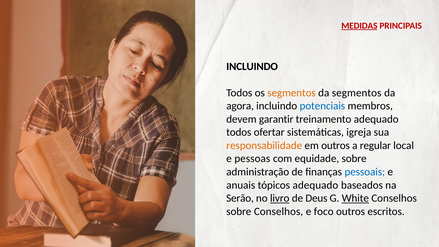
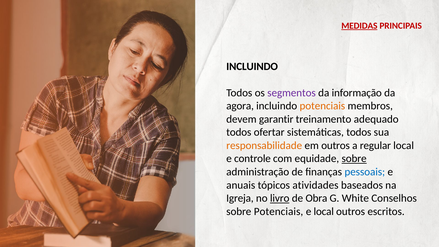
segmentos at (292, 93) colour: orange -> purple
da segmentos: segmentos -> informação
potenciais at (322, 106) colour: blue -> orange
sistemáticas igreja: igreja -> todos
pessoas: pessoas -> controle
sobre at (354, 159) underline: none -> present
tópicos adequado: adequado -> atividades
Serão: Serão -> Igreja
Deus: Deus -> Obra
White underline: present -> none
sobre Conselhos: Conselhos -> Potenciais
e foco: foco -> local
